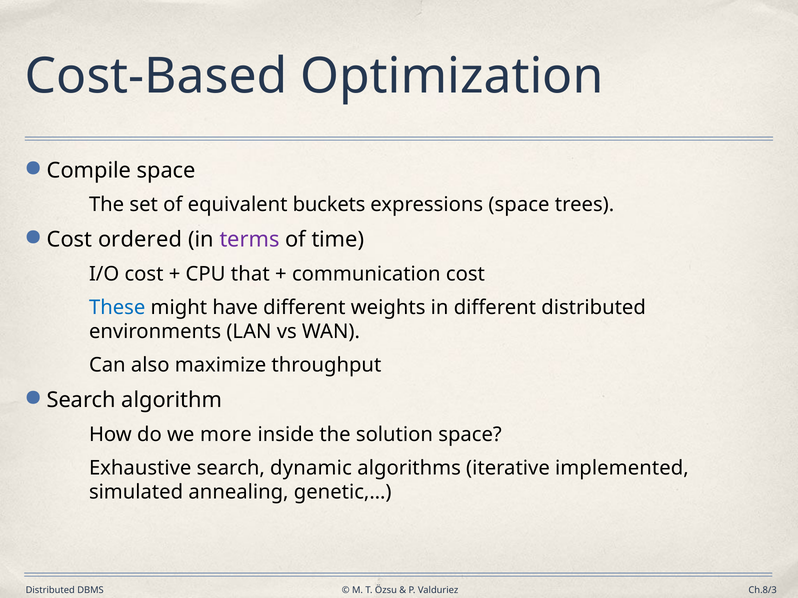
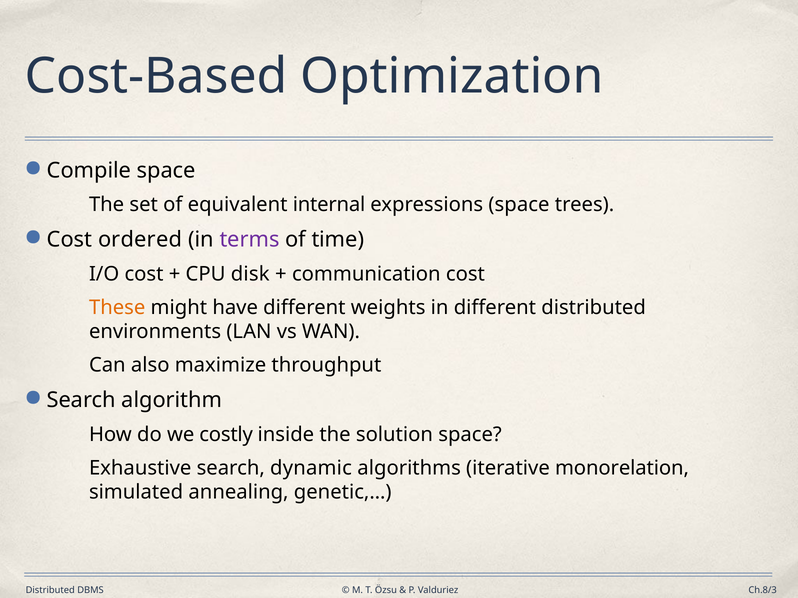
buckets: buckets -> internal
that: that -> disk
These colour: blue -> orange
more: more -> costly
implemented: implemented -> monorelation
